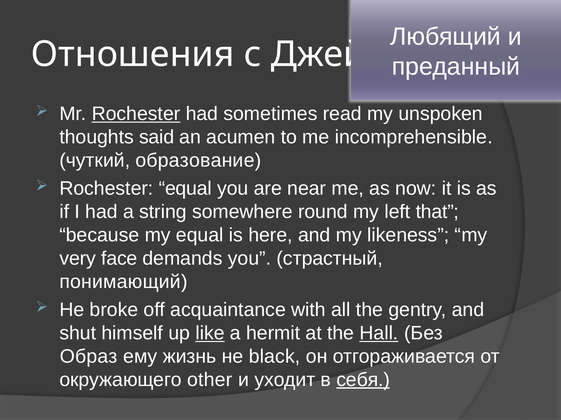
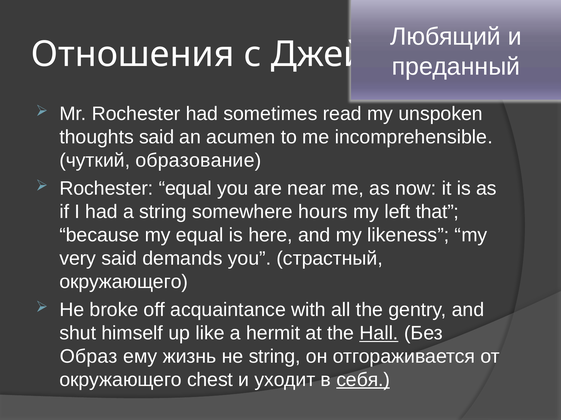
Rochester at (136, 114) underline: present -> none
round: round -> hours
very face: face -> said
понимающий at (123, 282): понимающий -> окружающего
like underline: present -> none
не black: black -> string
other: other -> chest
